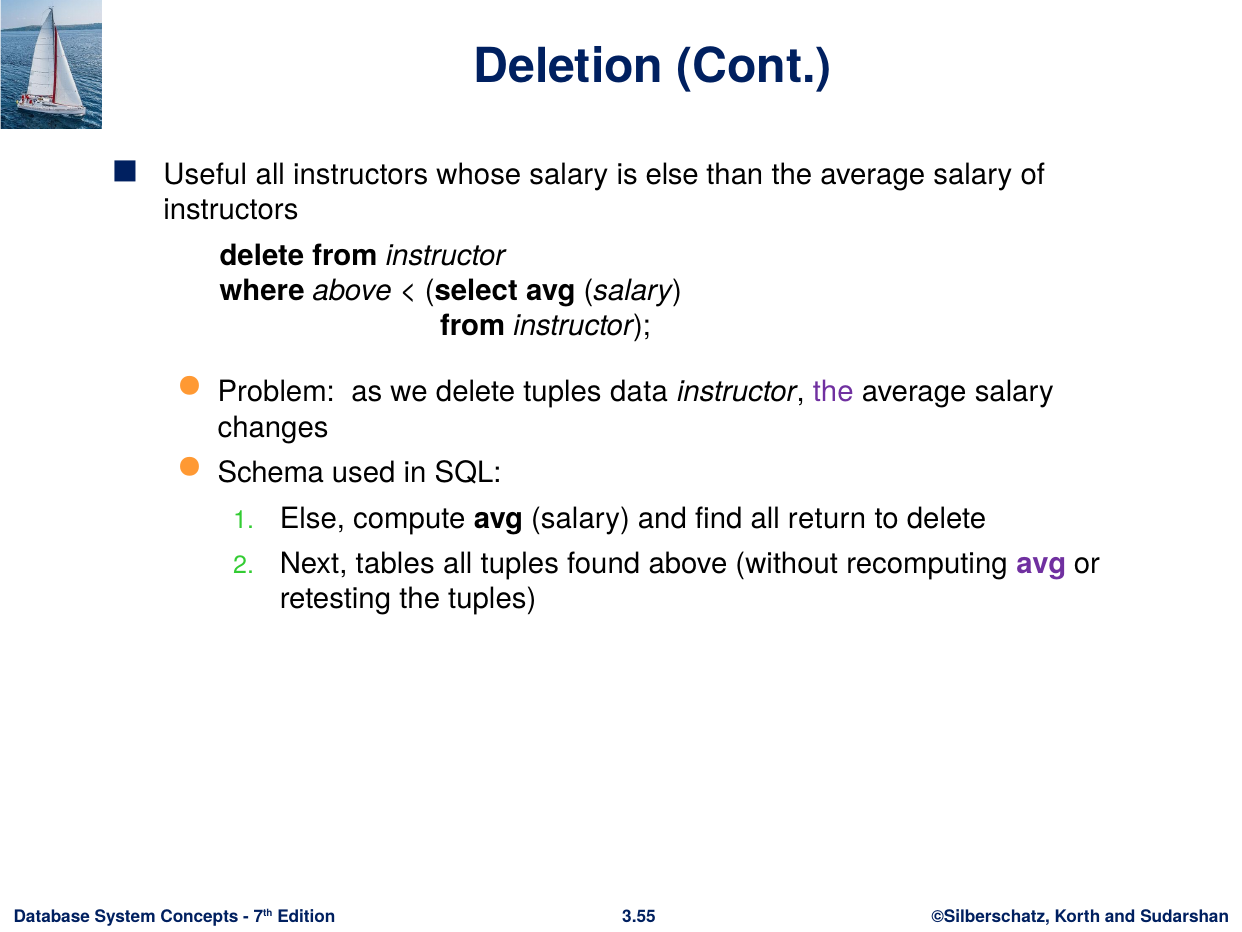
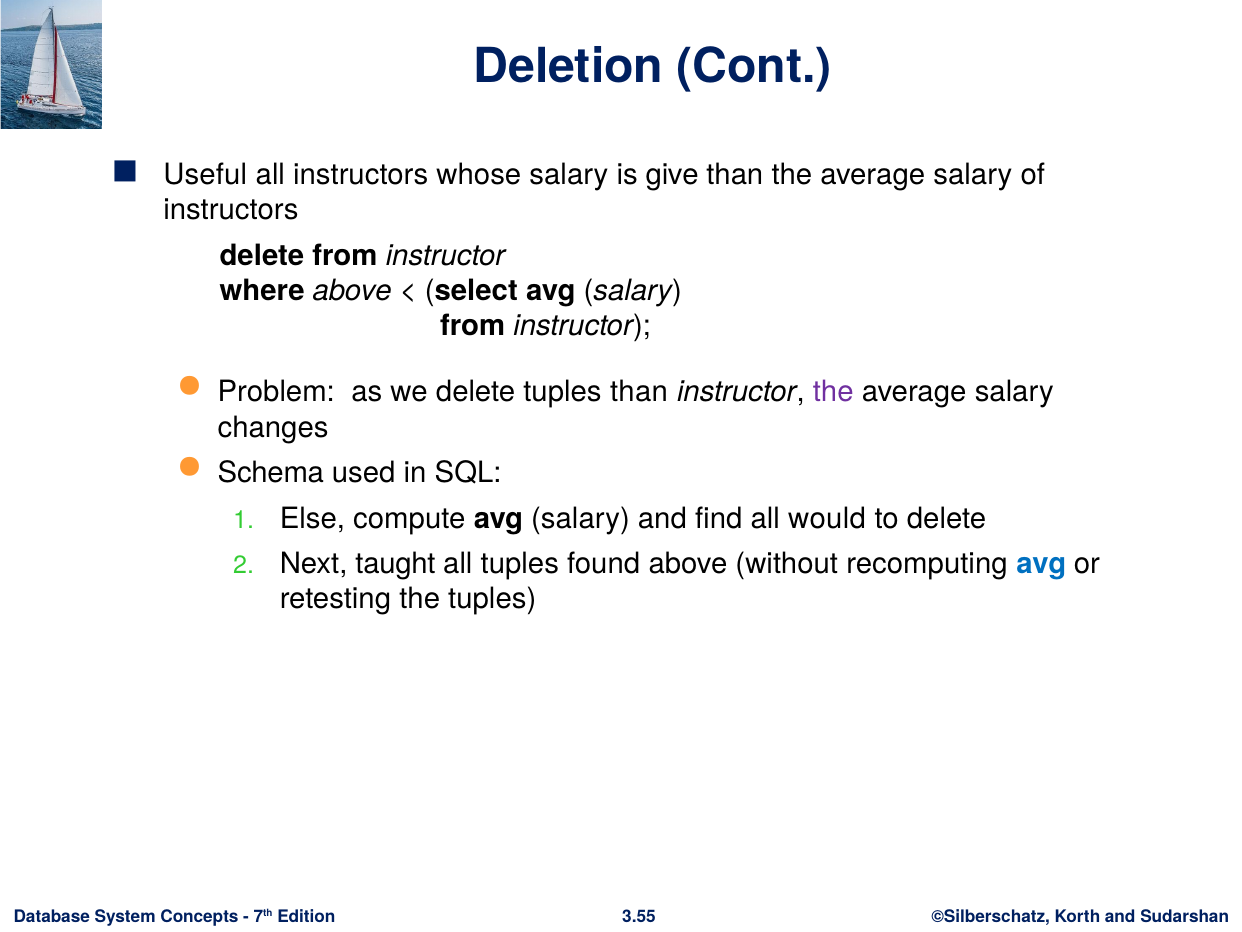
is else: else -> give
tuples data: data -> than
return: return -> would
tables: tables -> taught
avg at (1041, 564) colour: purple -> blue
